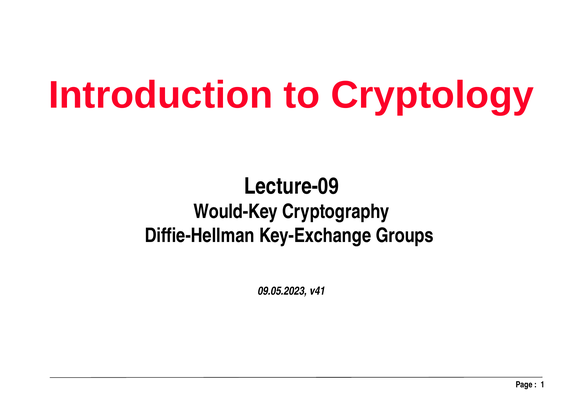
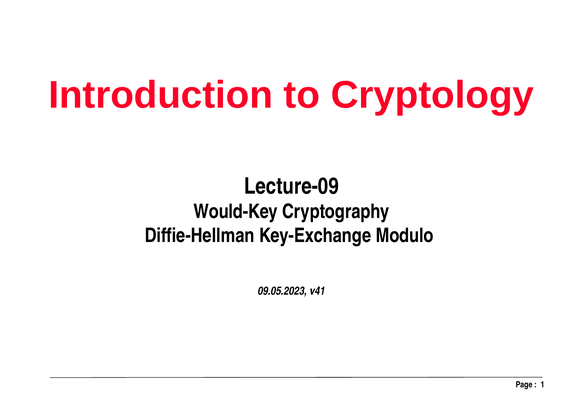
Groups: Groups -> Modulo
